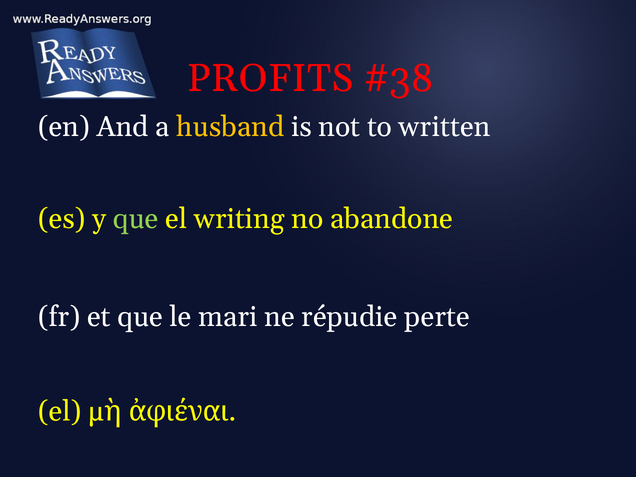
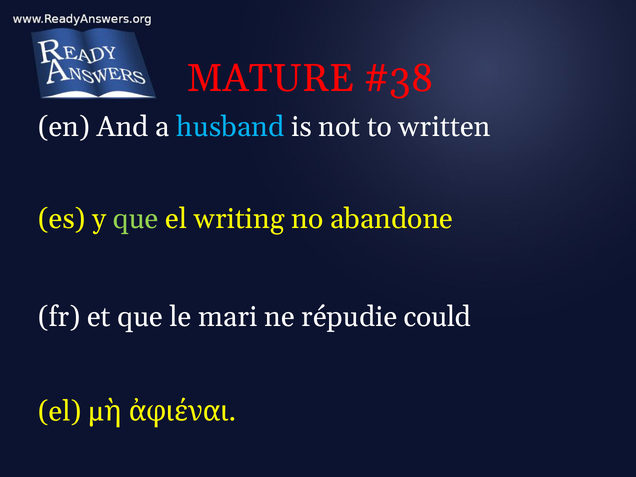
PROFITS: PROFITS -> MATURE
husband colour: yellow -> light blue
perte: perte -> could
